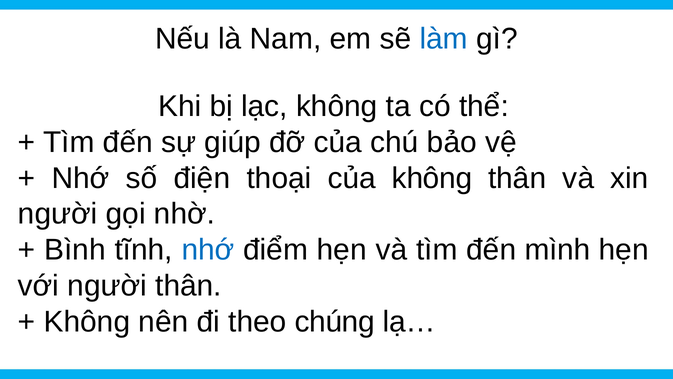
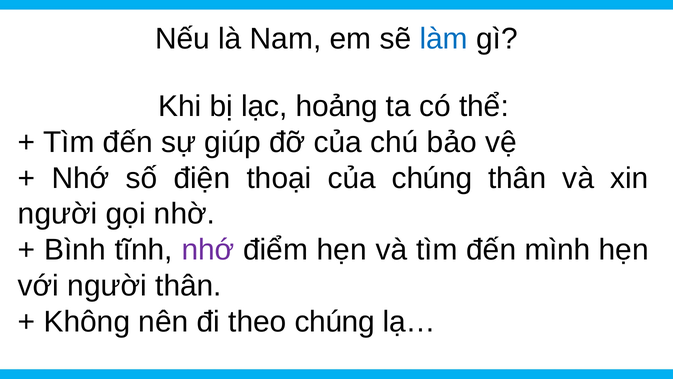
lạc không: không -> hoảng
của không: không -> chúng
nhớ at (208, 250) colour: blue -> purple
